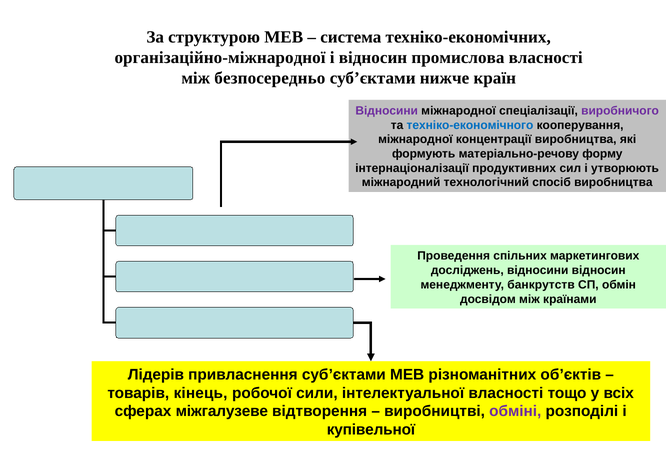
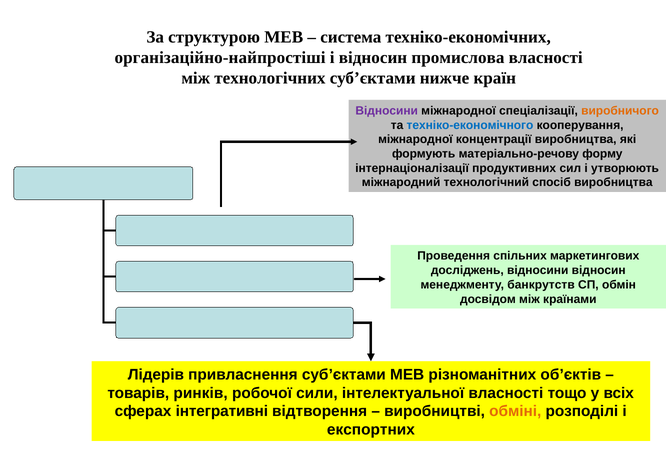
організаційно-міжнародної: організаційно-міжнародної -> організаційно-найпростіші
безпосередньо: безпосередньо -> технологічних
виробничого colour: purple -> orange
кінець: кінець -> ринків
міжгалузеве: міжгалузеве -> інтегративні
обміні colour: purple -> orange
купівельної: купівельної -> експортних
